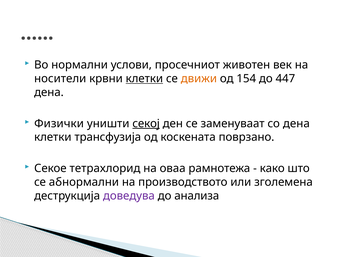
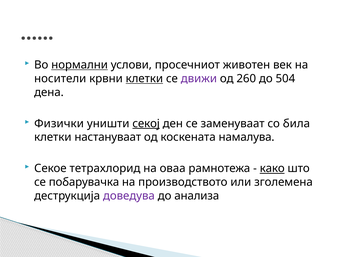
нормални underline: none -> present
движи colour: orange -> purple
154: 154 -> 260
447: 447 -> 504
со дена: дена -> била
трансфузија: трансфузија -> настануваат
поврзано: поврзано -> намалува
како underline: none -> present
абнормални: абнормални -> побарувачка
